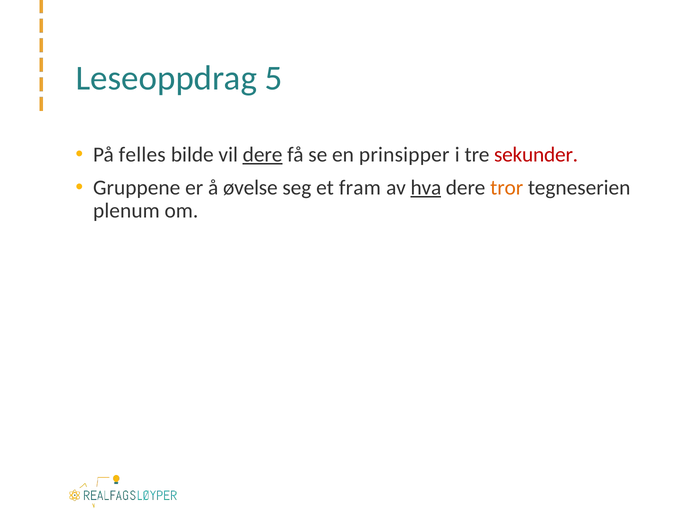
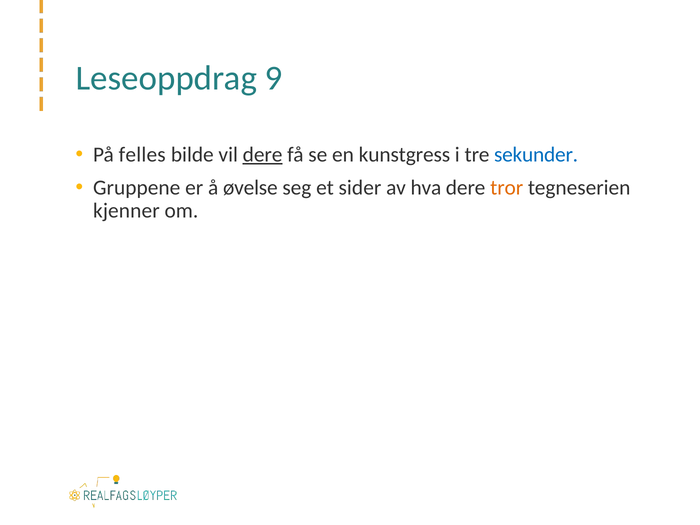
5: 5 -> 9
prinsipper: prinsipper -> kunstgress
sekunder colour: red -> blue
fram: fram -> sider
hva underline: present -> none
plenum: plenum -> kjenner
